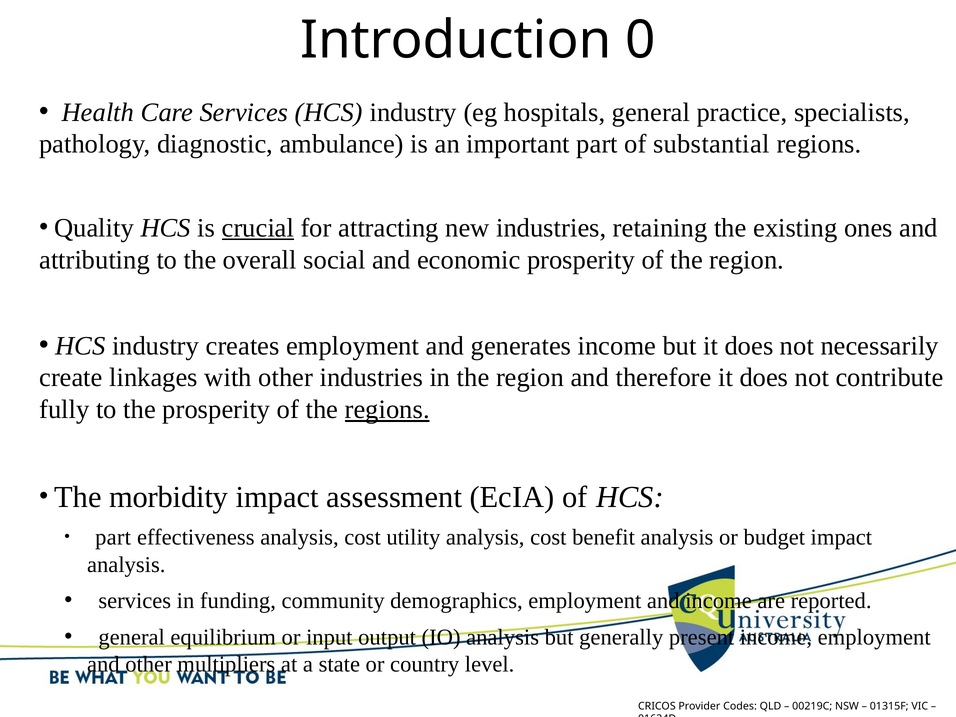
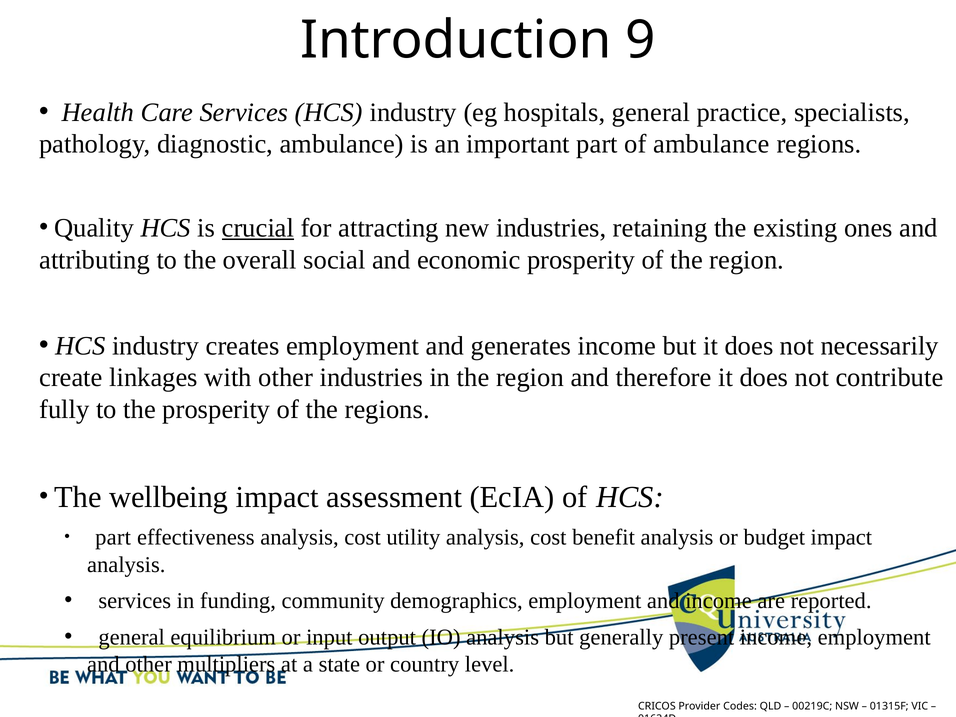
0: 0 -> 9
of substantial: substantial -> ambulance
regions at (387, 410) underline: present -> none
morbidity: morbidity -> wellbeing
